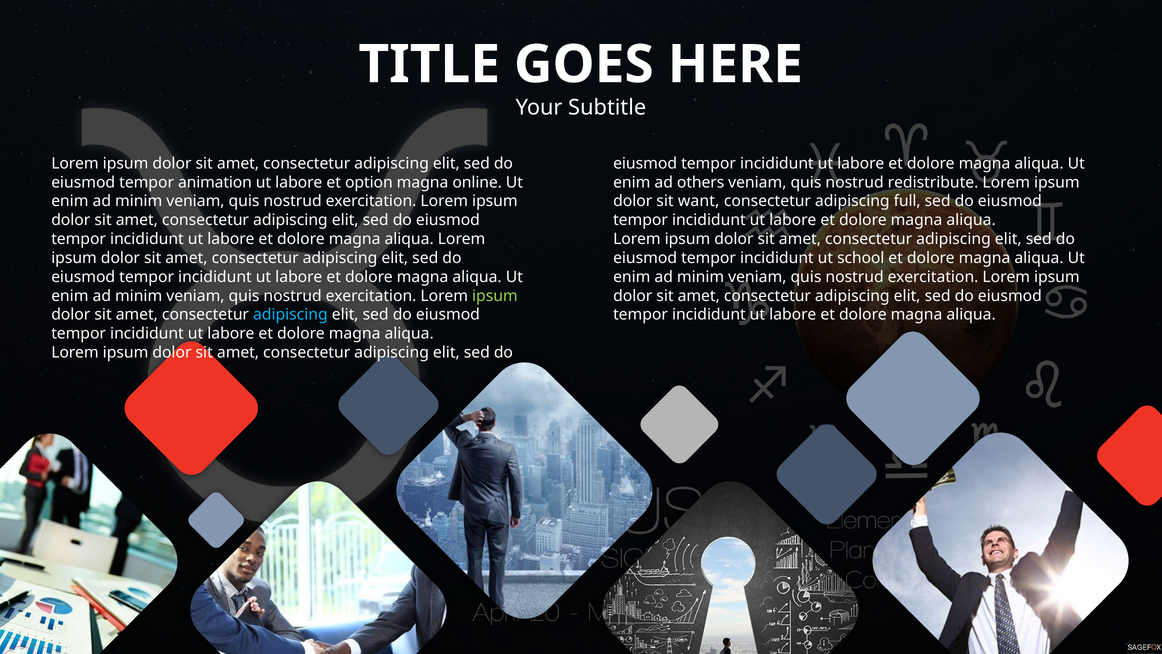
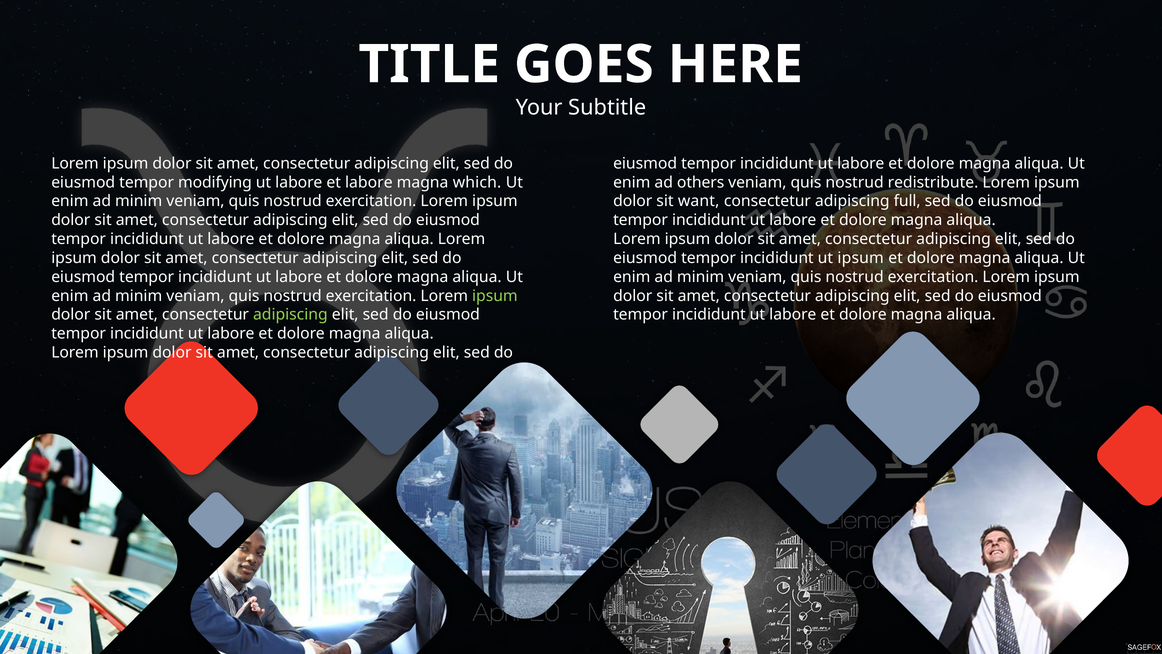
animation: animation -> modifying
et option: option -> labore
online: online -> which
ut school: school -> ipsum
adipiscing at (290, 315) colour: light blue -> light green
